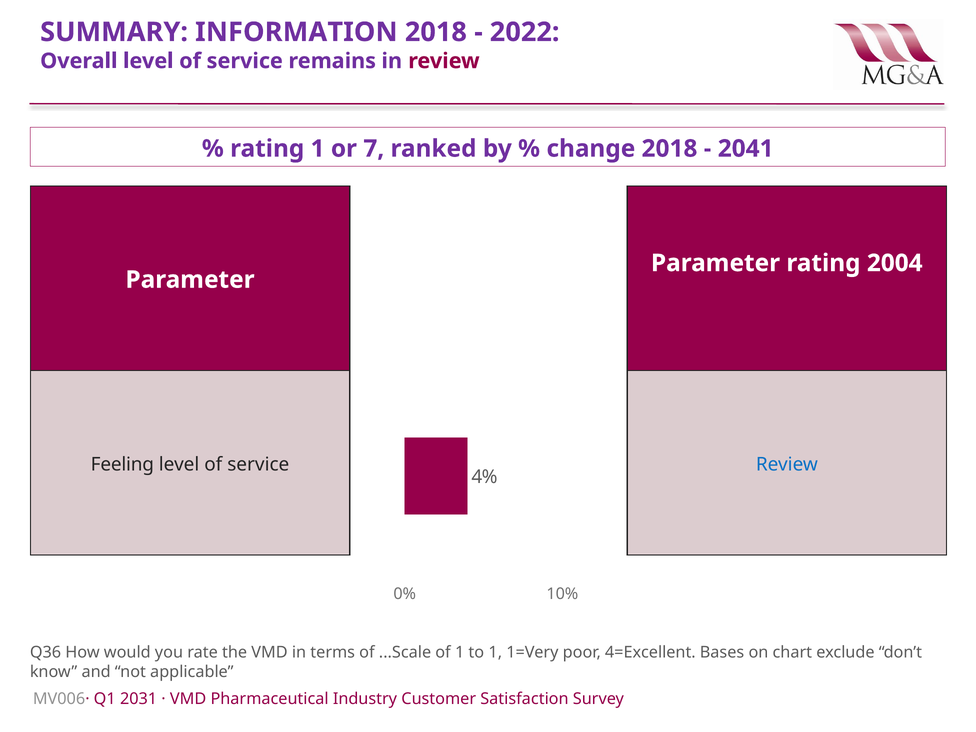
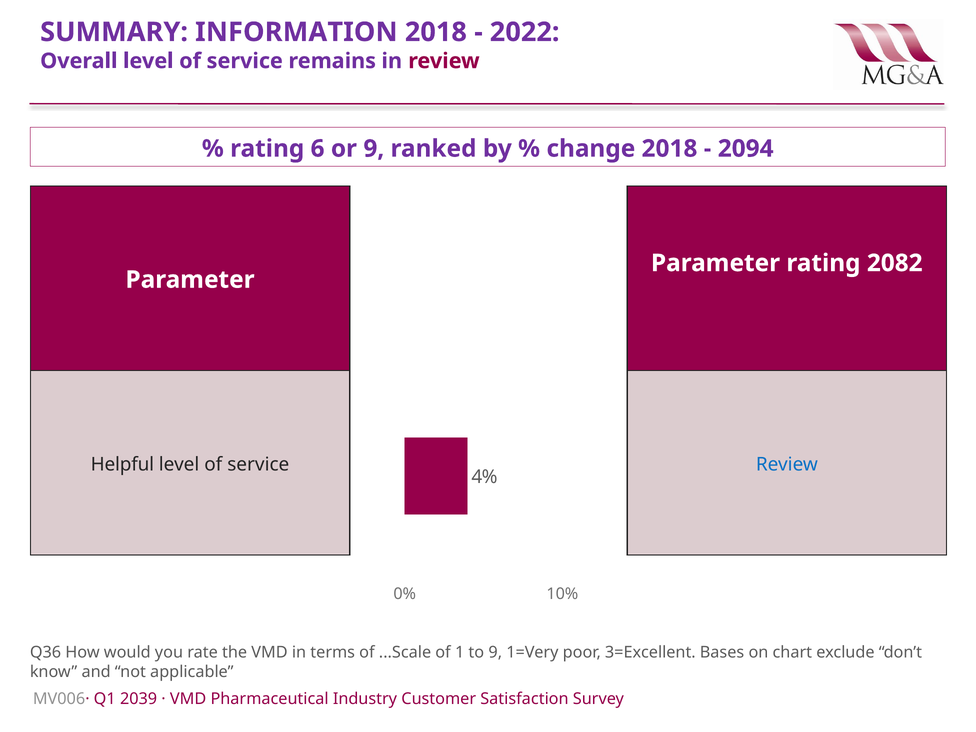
rating 1: 1 -> 6
or 7: 7 -> 9
2041: 2041 -> 2094
2004: 2004 -> 2082
Feeling: Feeling -> Helpful
to 1: 1 -> 9
4=Excellent: 4=Excellent -> 3=Excellent
2031: 2031 -> 2039
